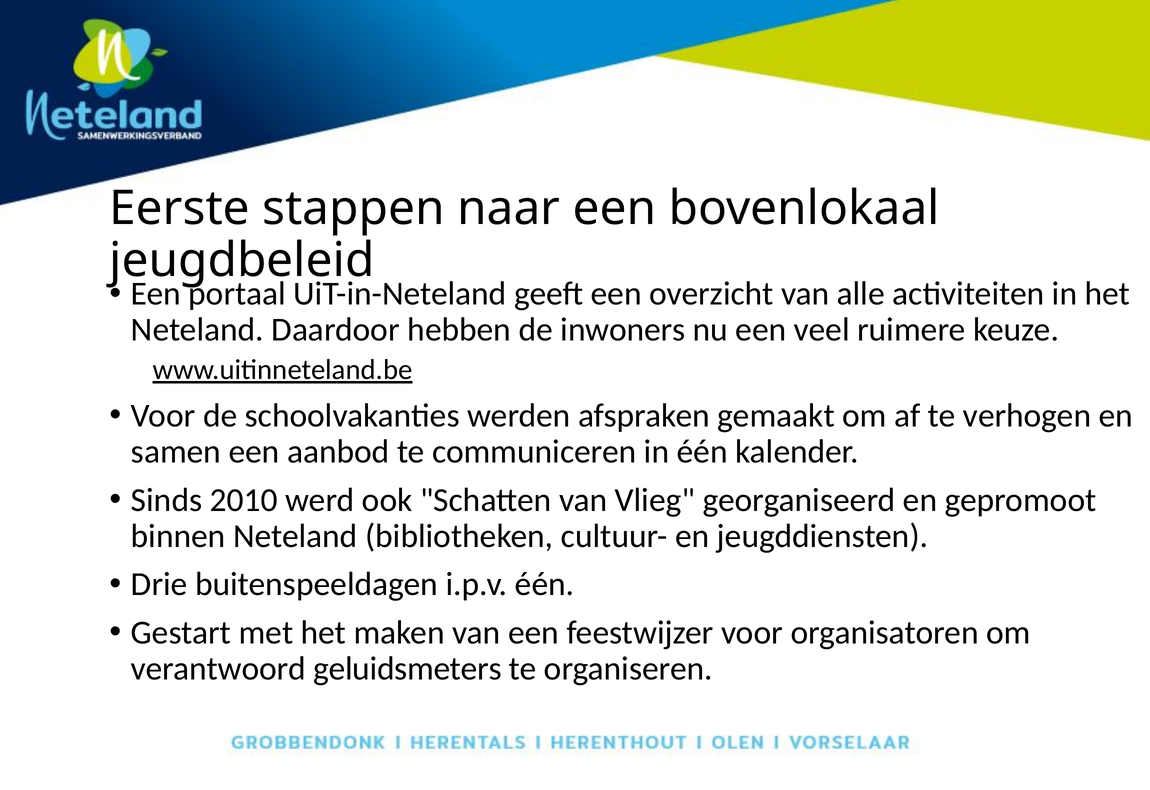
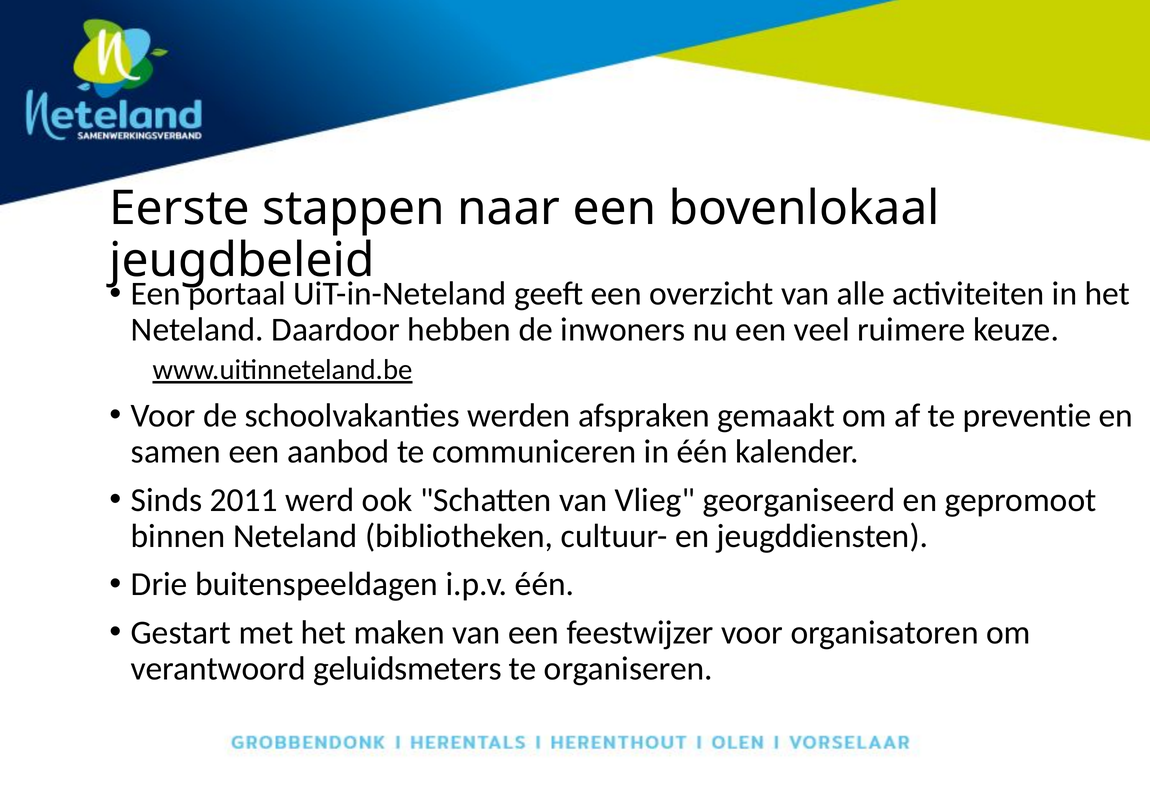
verhogen: verhogen -> preventie
2010: 2010 -> 2011
